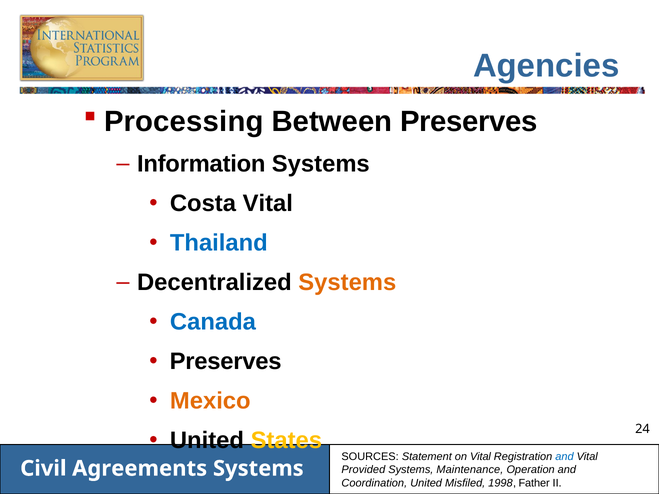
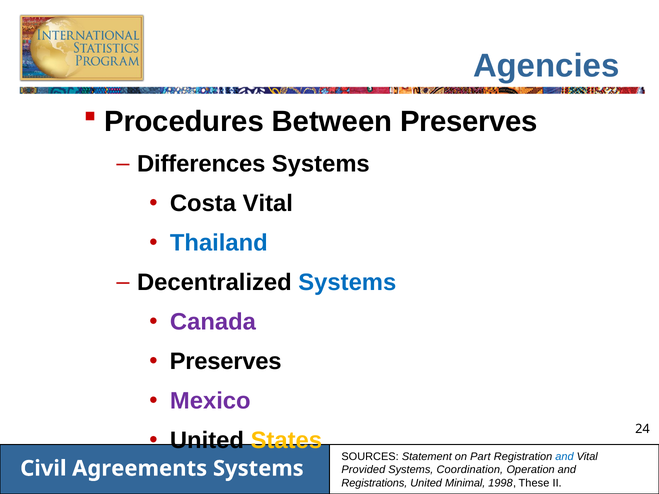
Processing: Processing -> Procedures
Information: Information -> Differences
Systems at (347, 283) colour: orange -> blue
Canada colour: blue -> purple
Mexico colour: orange -> purple
on Vital: Vital -> Part
Maintenance: Maintenance -> Coordination
Coordination: Coordination -> Registrations
Misfiled: Misfiled -> Minimal
Father: Father -> These
